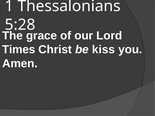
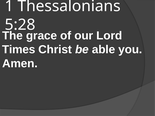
kiss: kiss -> able
